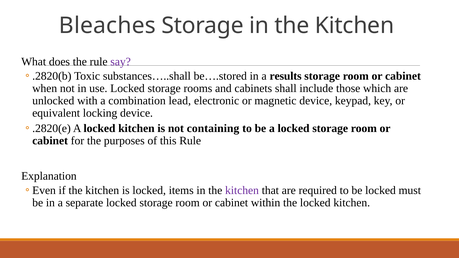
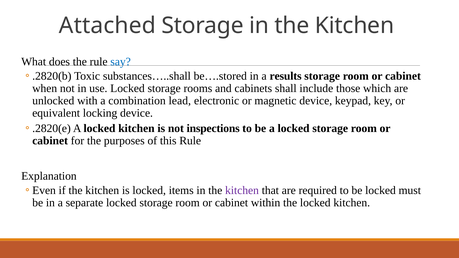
Bleaches: Bleaches -> Attached
say colour: purple -> blue
containing: containing -> inspections
